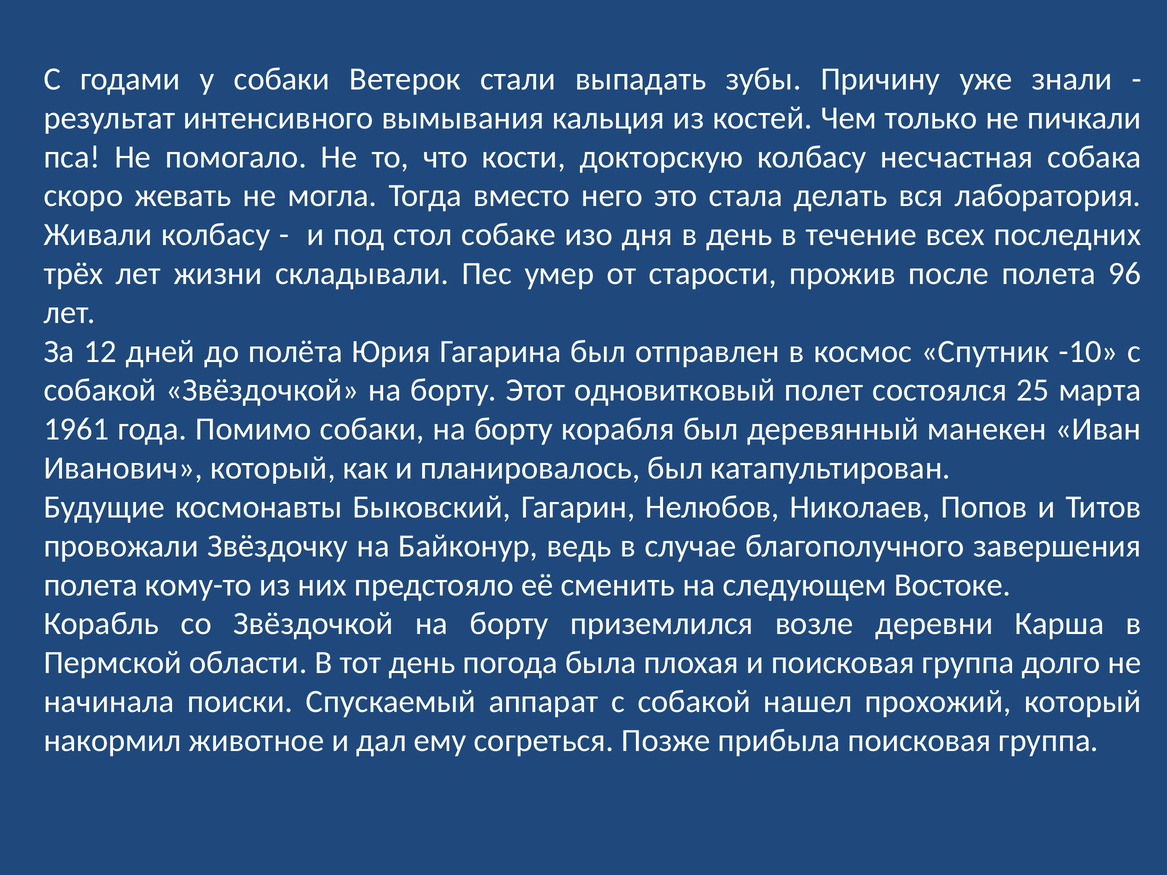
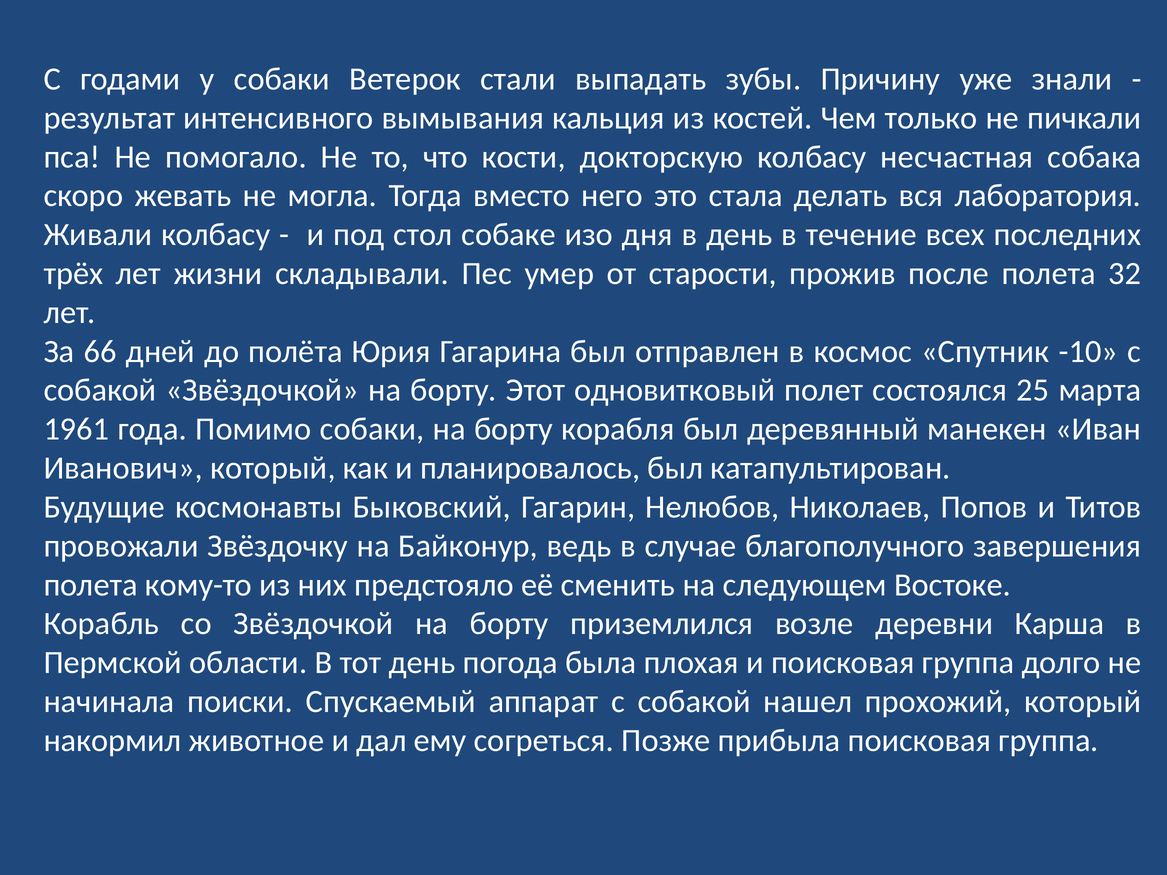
96: 96 -> 32
12: 12 -> 66
